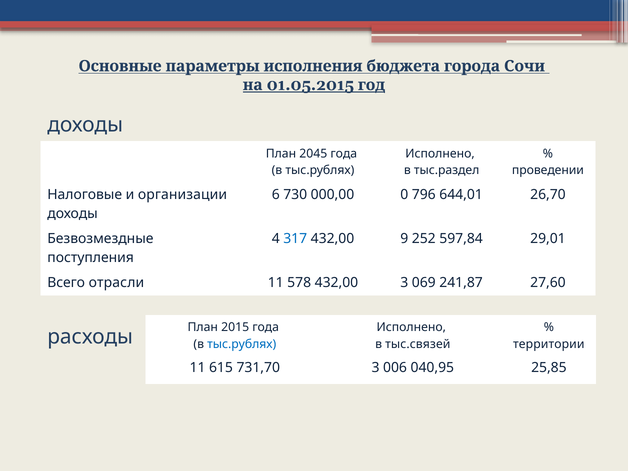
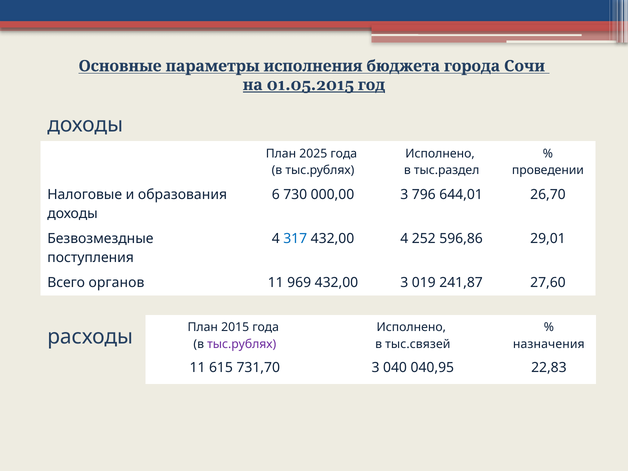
2045: 2045 -> 2025
организации: организации -> образования
000,00 0: 0 -> 3
432,00 9: 9 -> 4
597,84: 597,84 -> 596,86
отрасли: отрасли -> органов
578: 578 -> 969
069: 069 -> 019
тыс.рублях at (242, 344) colour: blue -> purple
территории: территории -> назначения
006: 006 -> 040
25,85: 25,85 -> 22,83
